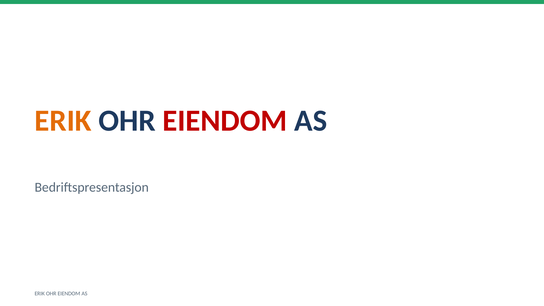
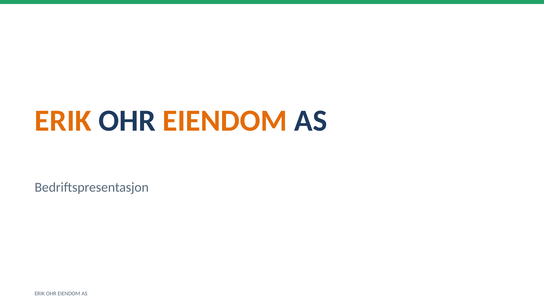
EIENDOM at (225, 121) colour: red -> orange
